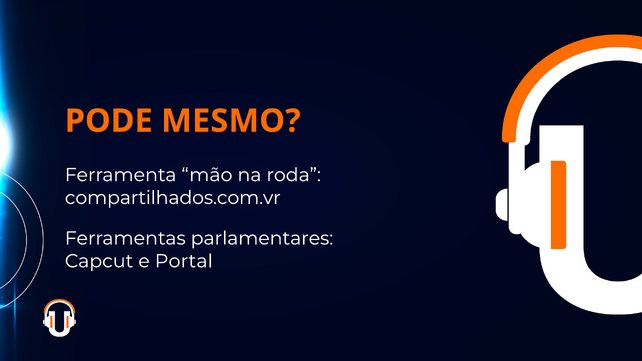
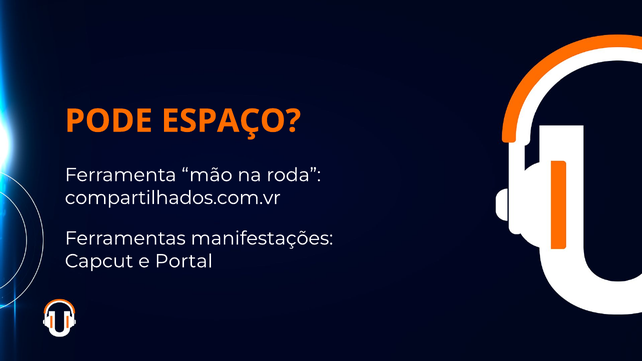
MESMO: MESMO -> ESPAÇO
parlamentares: parlamentares -> manifestações
